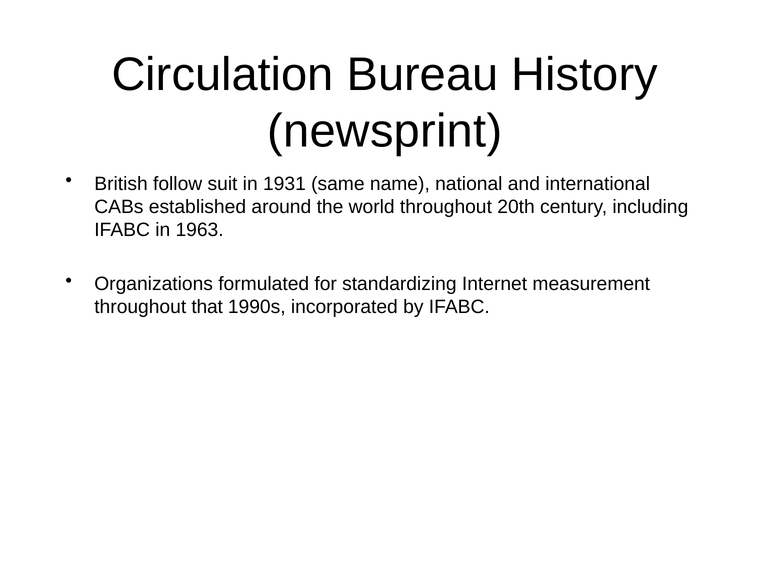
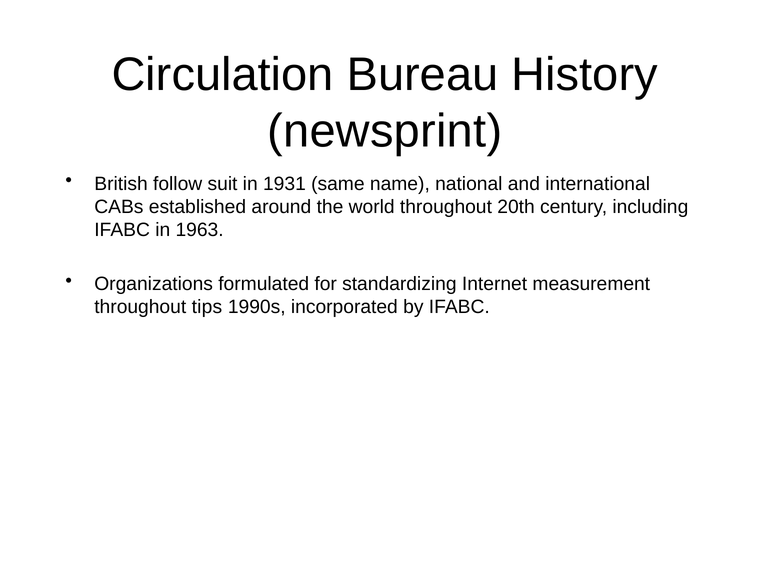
that: that -> tips
